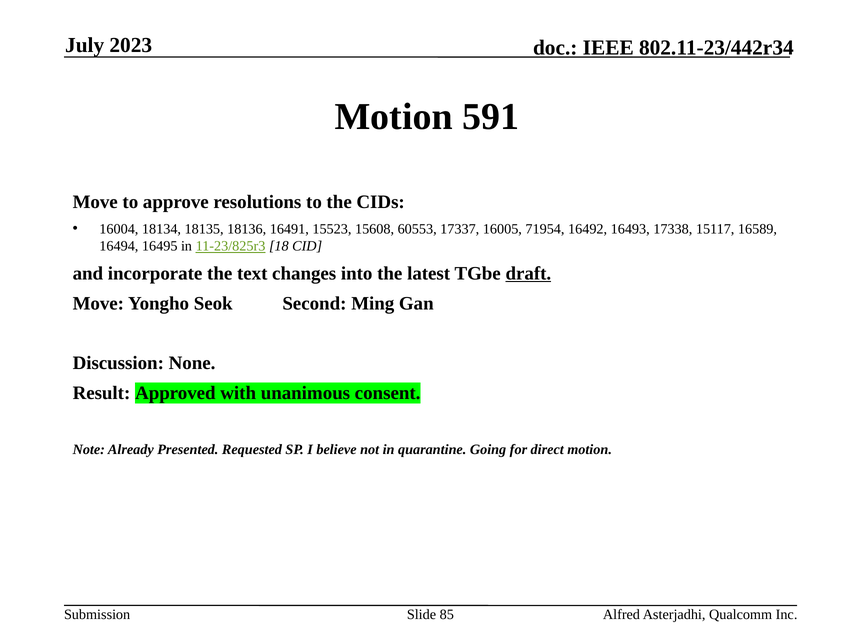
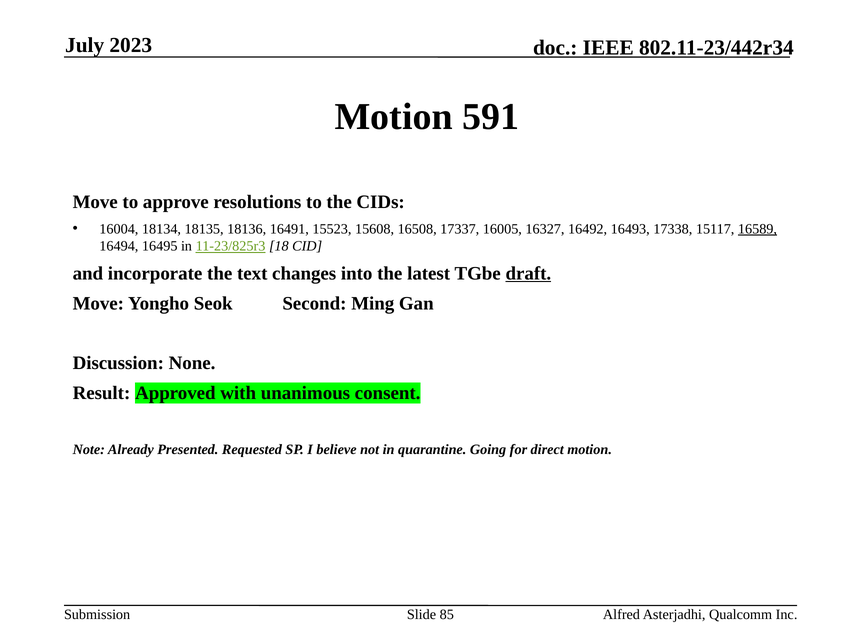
60553: 60553 -> 16508
71954: 71954 -> 16327
16589 underline: none -> present
